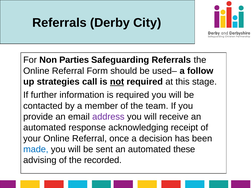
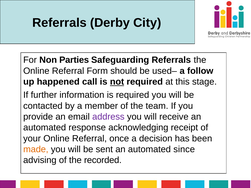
strategies: strategies -> happened
made colour: blue -> orange
these: these -> since
